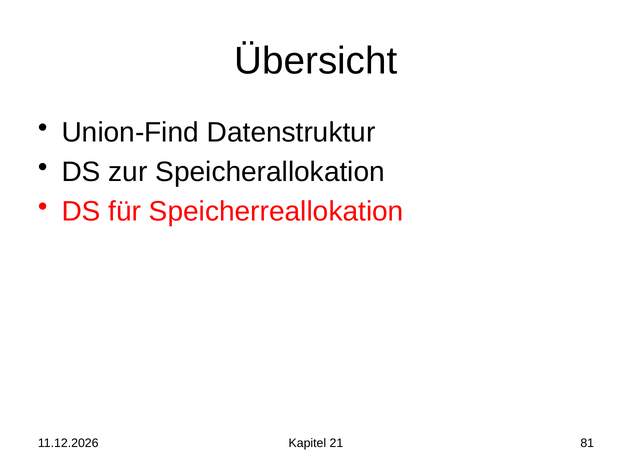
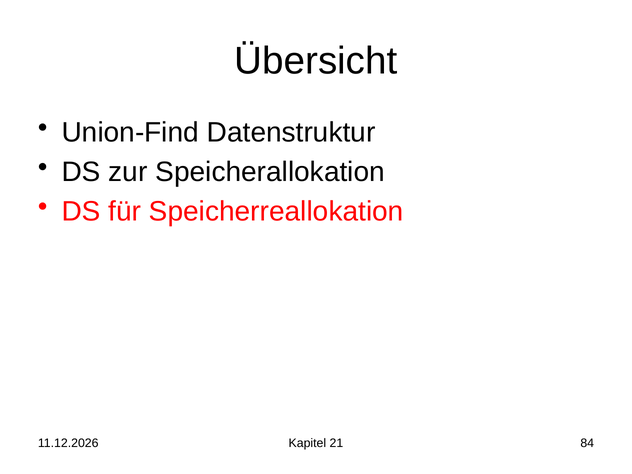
81: 81 -> 84
